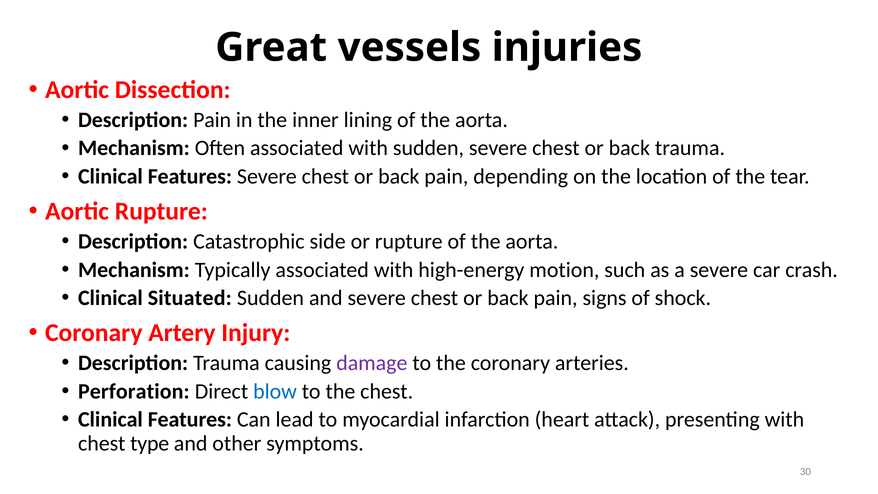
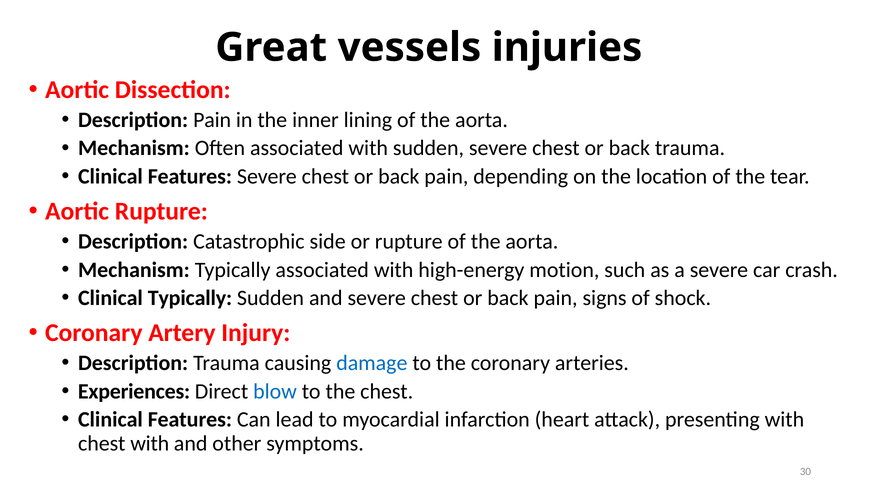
Clinical Situated: Situated -> Typically
damage colour: purple -> blue
Perforation: Perforation -> Experiences
chest type: type -> with
